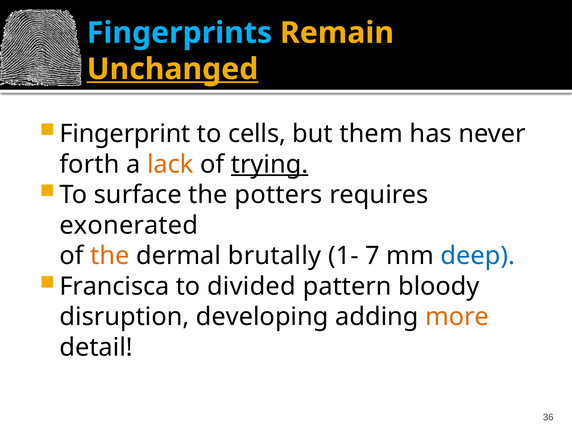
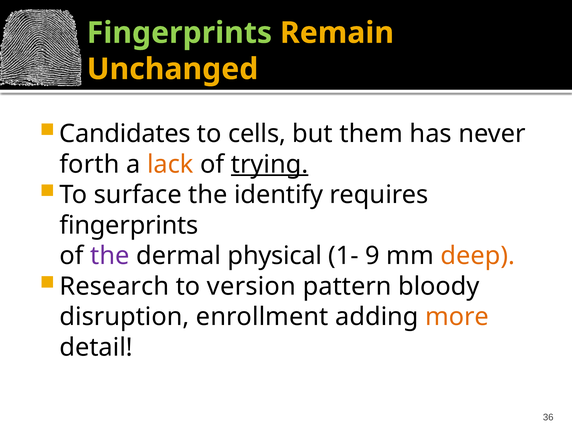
Fingerprints at (179, 33) colour: light blue -> light green
Unchanged underline: present -> none
Fingerprint: Fingerprint -> Candidates
potters: potters -> identify
exonerated at (129, 225): exonerated -> fingerprints
the at (110, 256) colour: orange -> purple
brutally: brutally -> physical
7: 7 -> 9
deep colour: blue -> orange
Francisca: Francisca -> Research
divided: divided -> version
developing: developing -> enrollment
